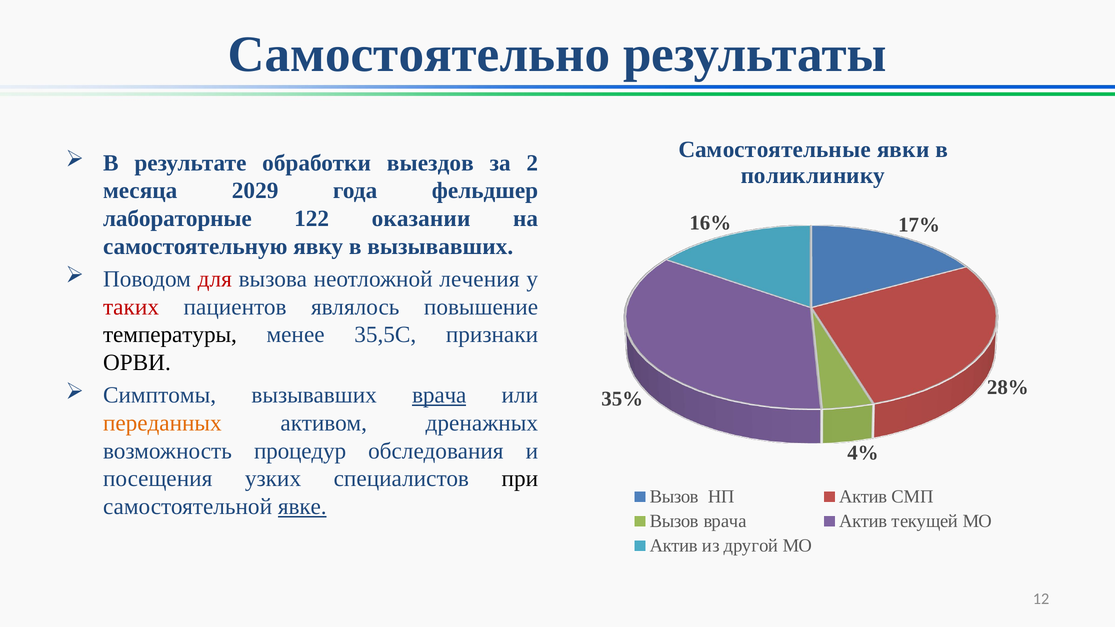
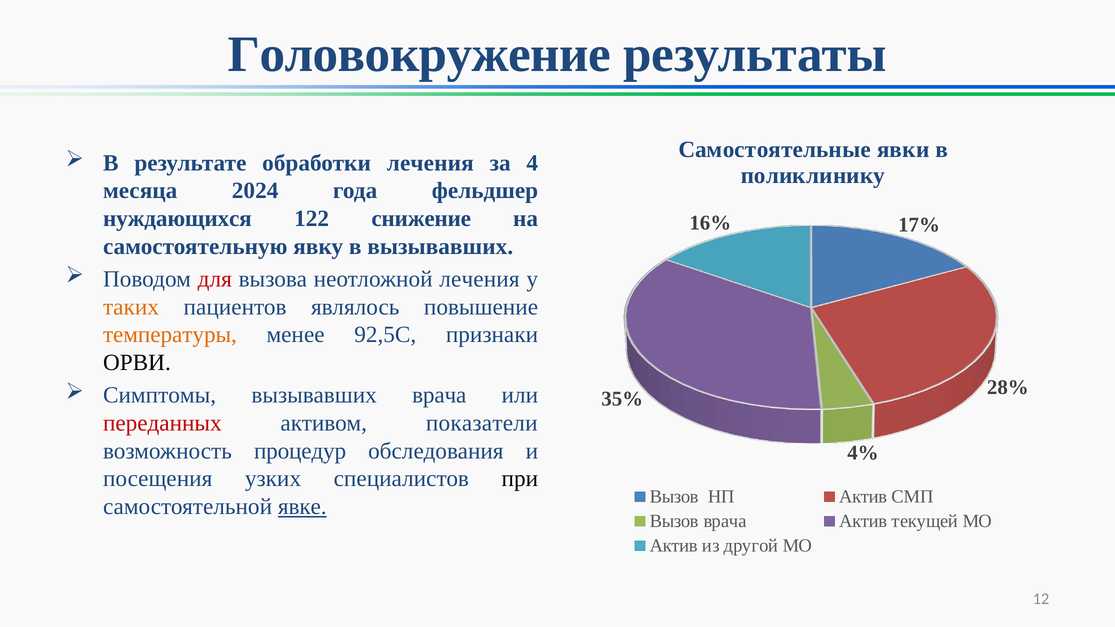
Самостоятельно: Самостоятельно -> Головокружение
обработки выездов: выездов -> лечения
2: 2 -> 4
2029: 2029 -> 2024
лабораторные: лабораторные -> нуждающихся
оказании: оказании -> снижение
таких colour: red -> orange
температуры colour: black -> orange
35,5С: 35,5С -> 92,5С
врача at (439, 395) underline: present -> none
переданных colour: orange -> red
дренажных: дренажных -> показатели
